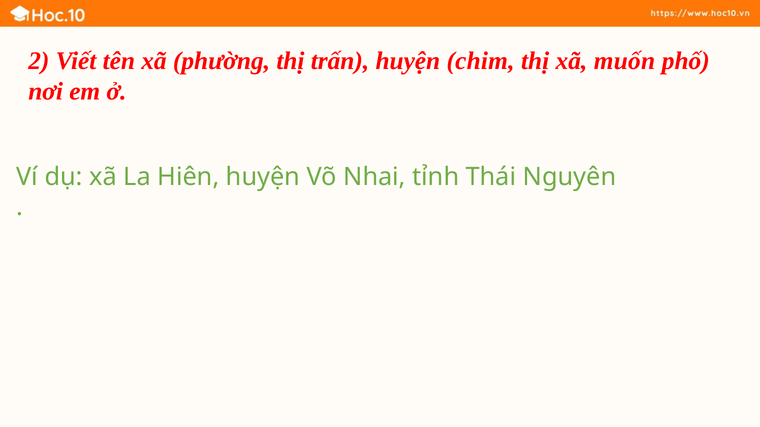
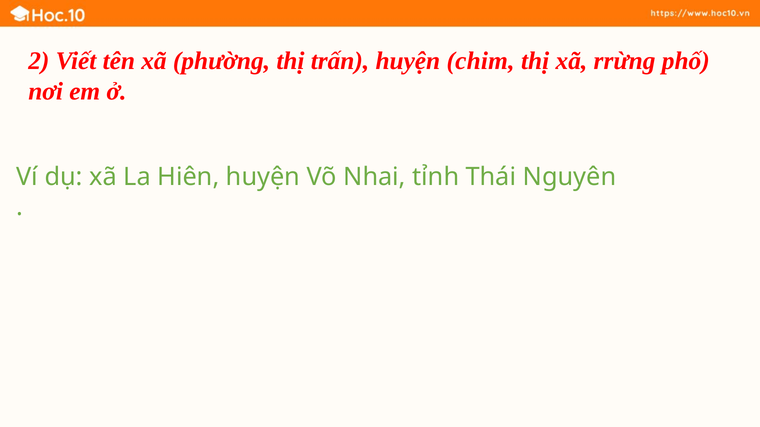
muốn: muốn -> rrừng
